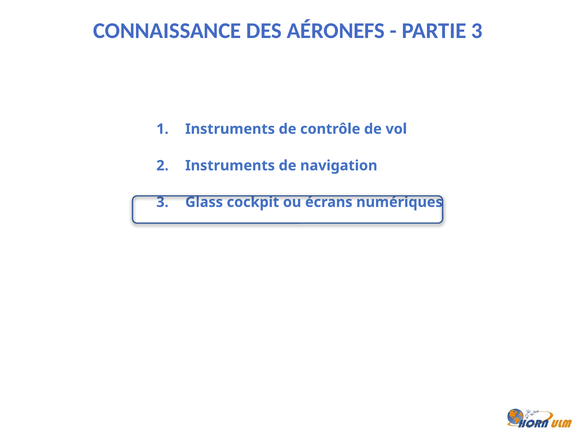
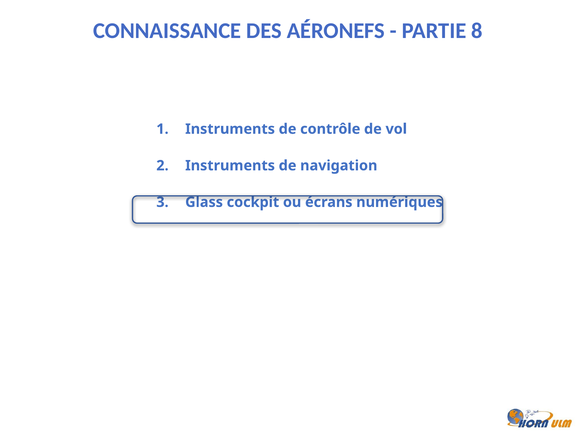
PARTIE 3: 3 -> 8
